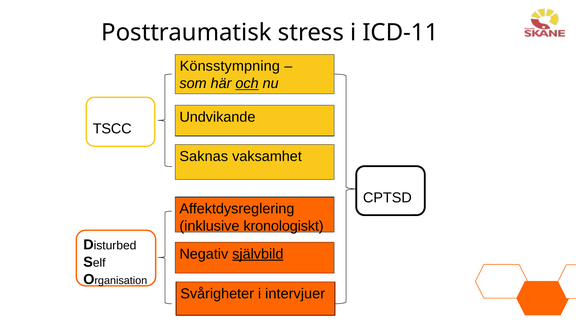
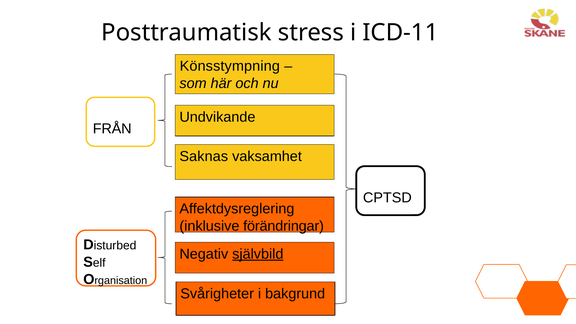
och underline: present -> none
TSCC: TSCC -> FRÅN
kronologiskt: kronologiskt -> förändringar
intervjuer: intervjuer -> bakgrund
